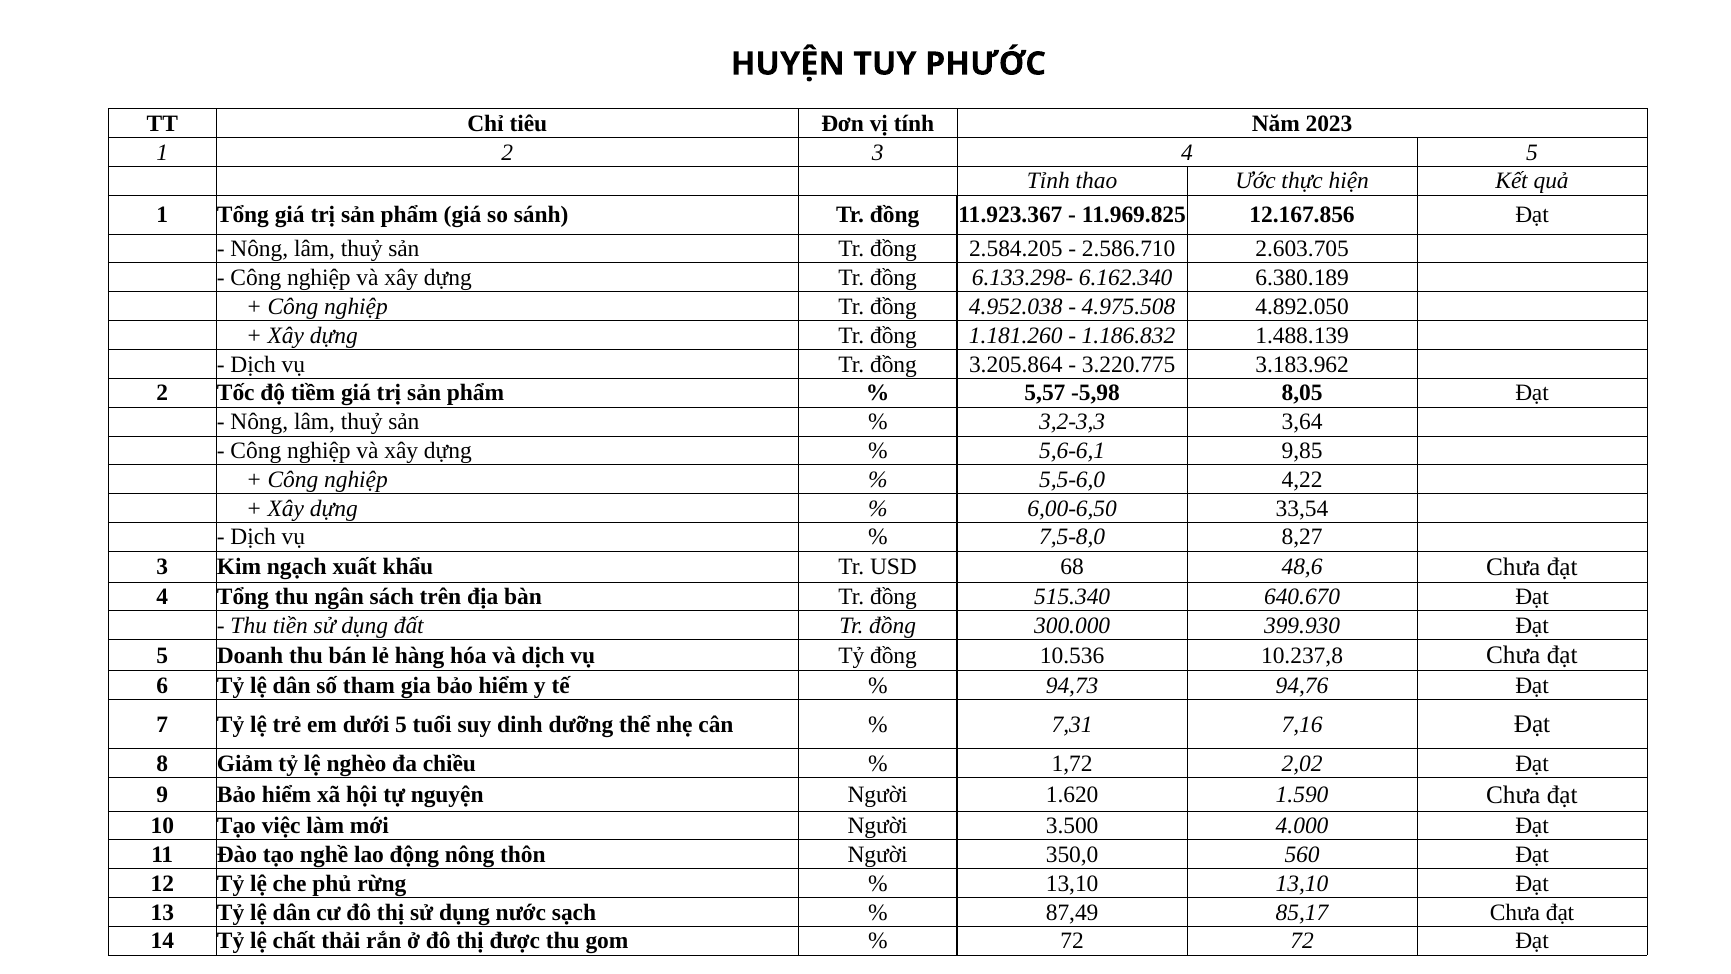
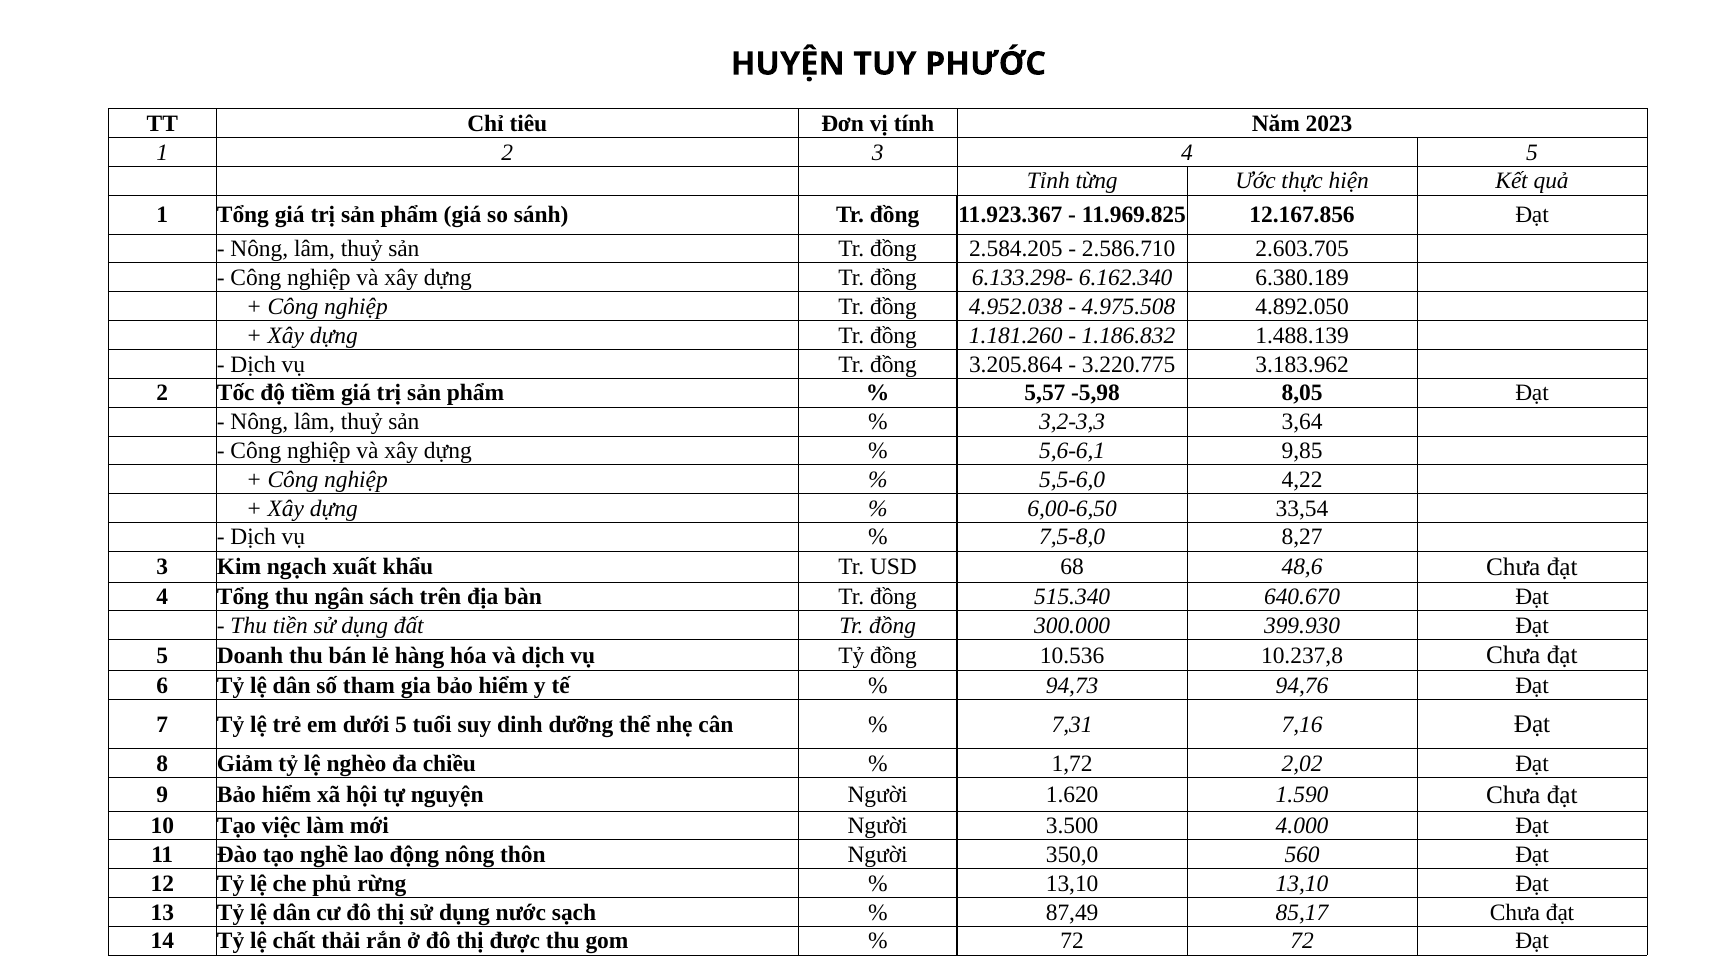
thao: thao -> từng
